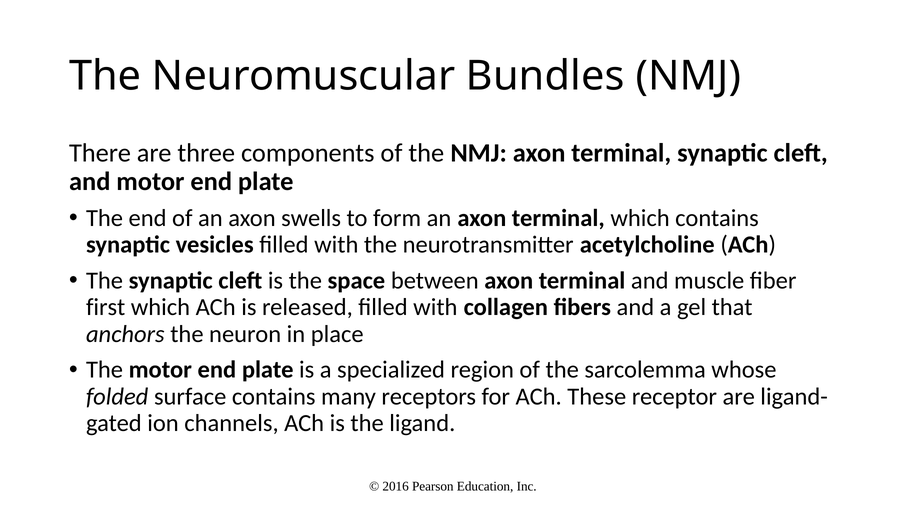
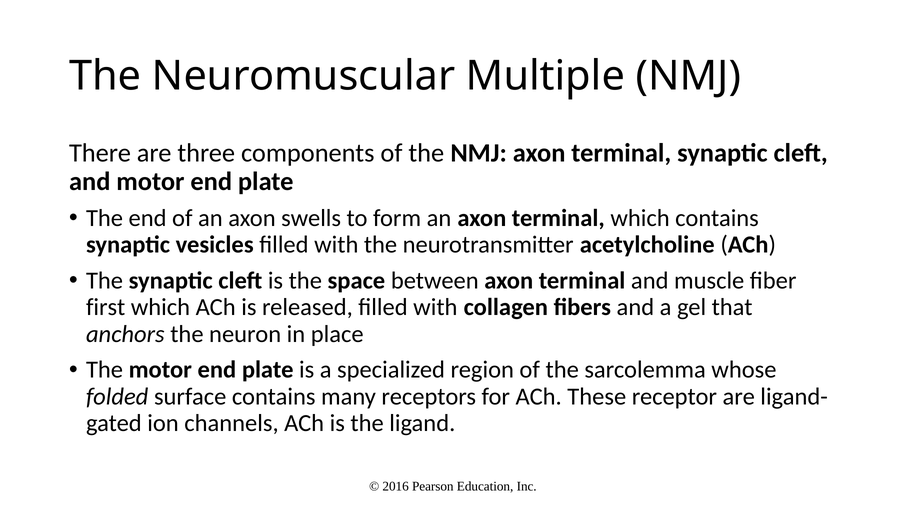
Bundles: Bundles -> Multiple
